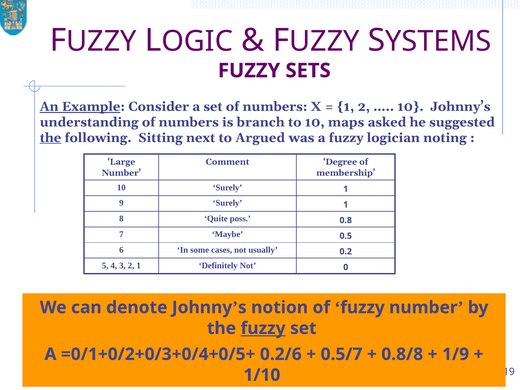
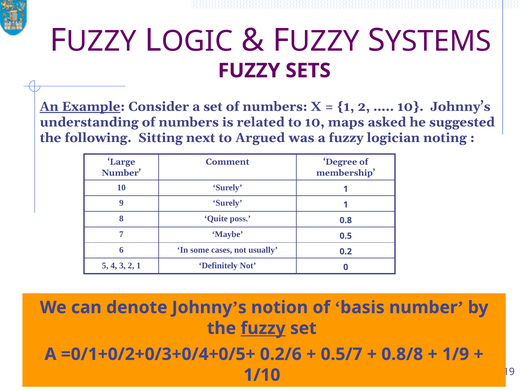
branch: branch -> related
the at (50, 138) underline: present -> none
fuzzy at (363, 307): fuzzy -> basis
